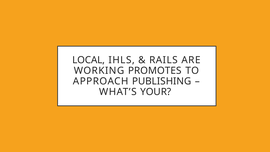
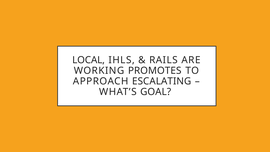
PUBLISHING: PUBLISHING -> ESCALATING
YOUR: YOUR -> GOAL
